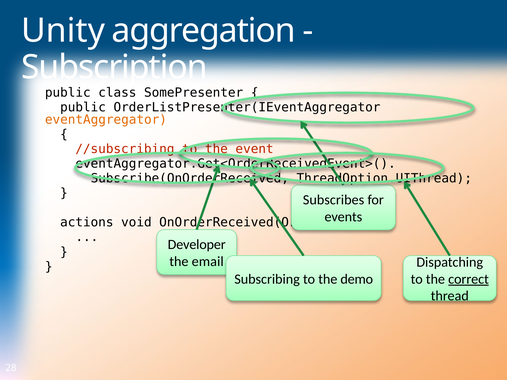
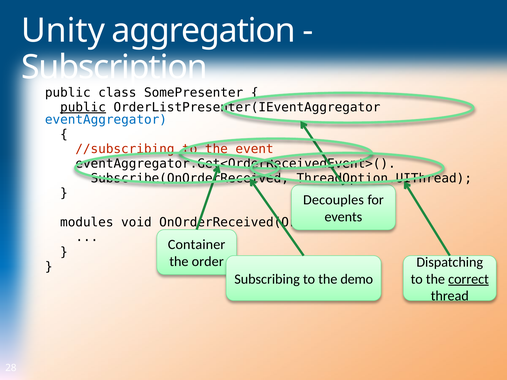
public at (83, 107) underline: none -> present
eventAggregator colour: orange -> blue
Subscribes: Subscribes -> Decouples
actions: actions -> modules
Developer: Developer -> Container
the email: email -> order
